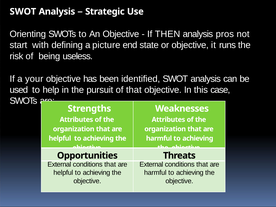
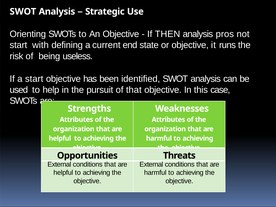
picture: picture -> current
a your: your -> start
